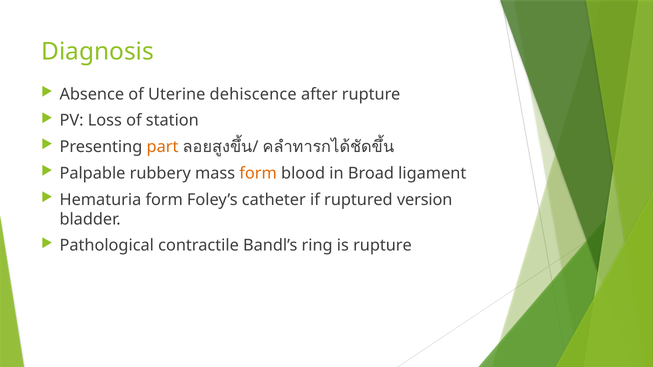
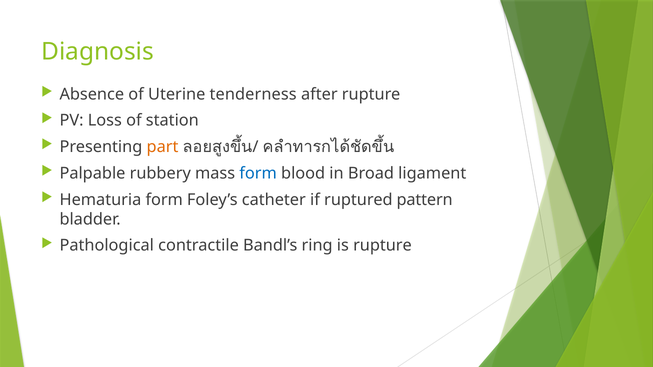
dehiscence: dehiscence -> tenderness
form at (258, 173) colour: orange -> blue
version: version -> pattern
